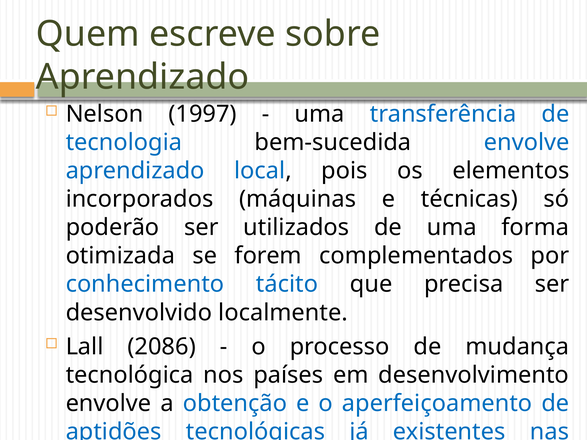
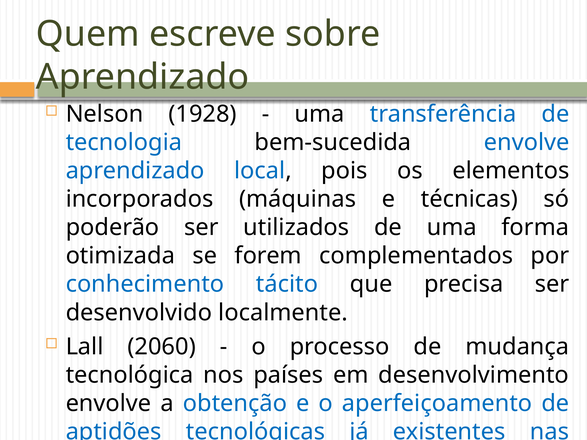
1997: 1997 -> 1928
2086: 2086 -> 2060
